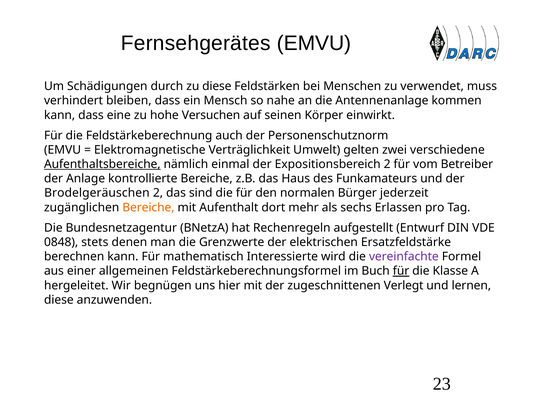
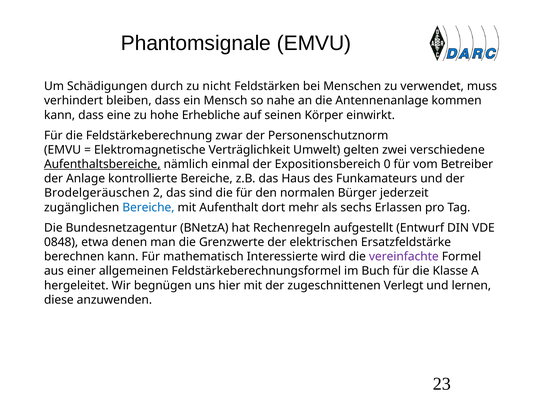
Fernsehgerätes: Fernsehgerätes -> Phantomsignale
zu diese: diese -> nicht
Versuchen: Versuchen -> Erhebliche
auch: auch -> zwar
Expositionsbereich 2: 2 -> 0
Bereiche at (148, 207) colour: orange -> blue
stets: stets -> etwa
für at (401, 271) underline: present -> none
